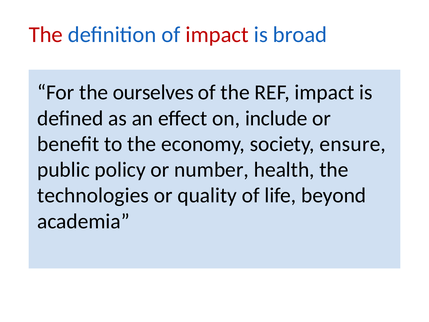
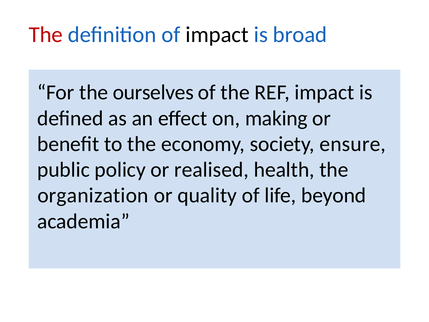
impact at (217, 35) colour: red -> black
include: include -> making
number: number -> realised
technologies: technologies -> organization
